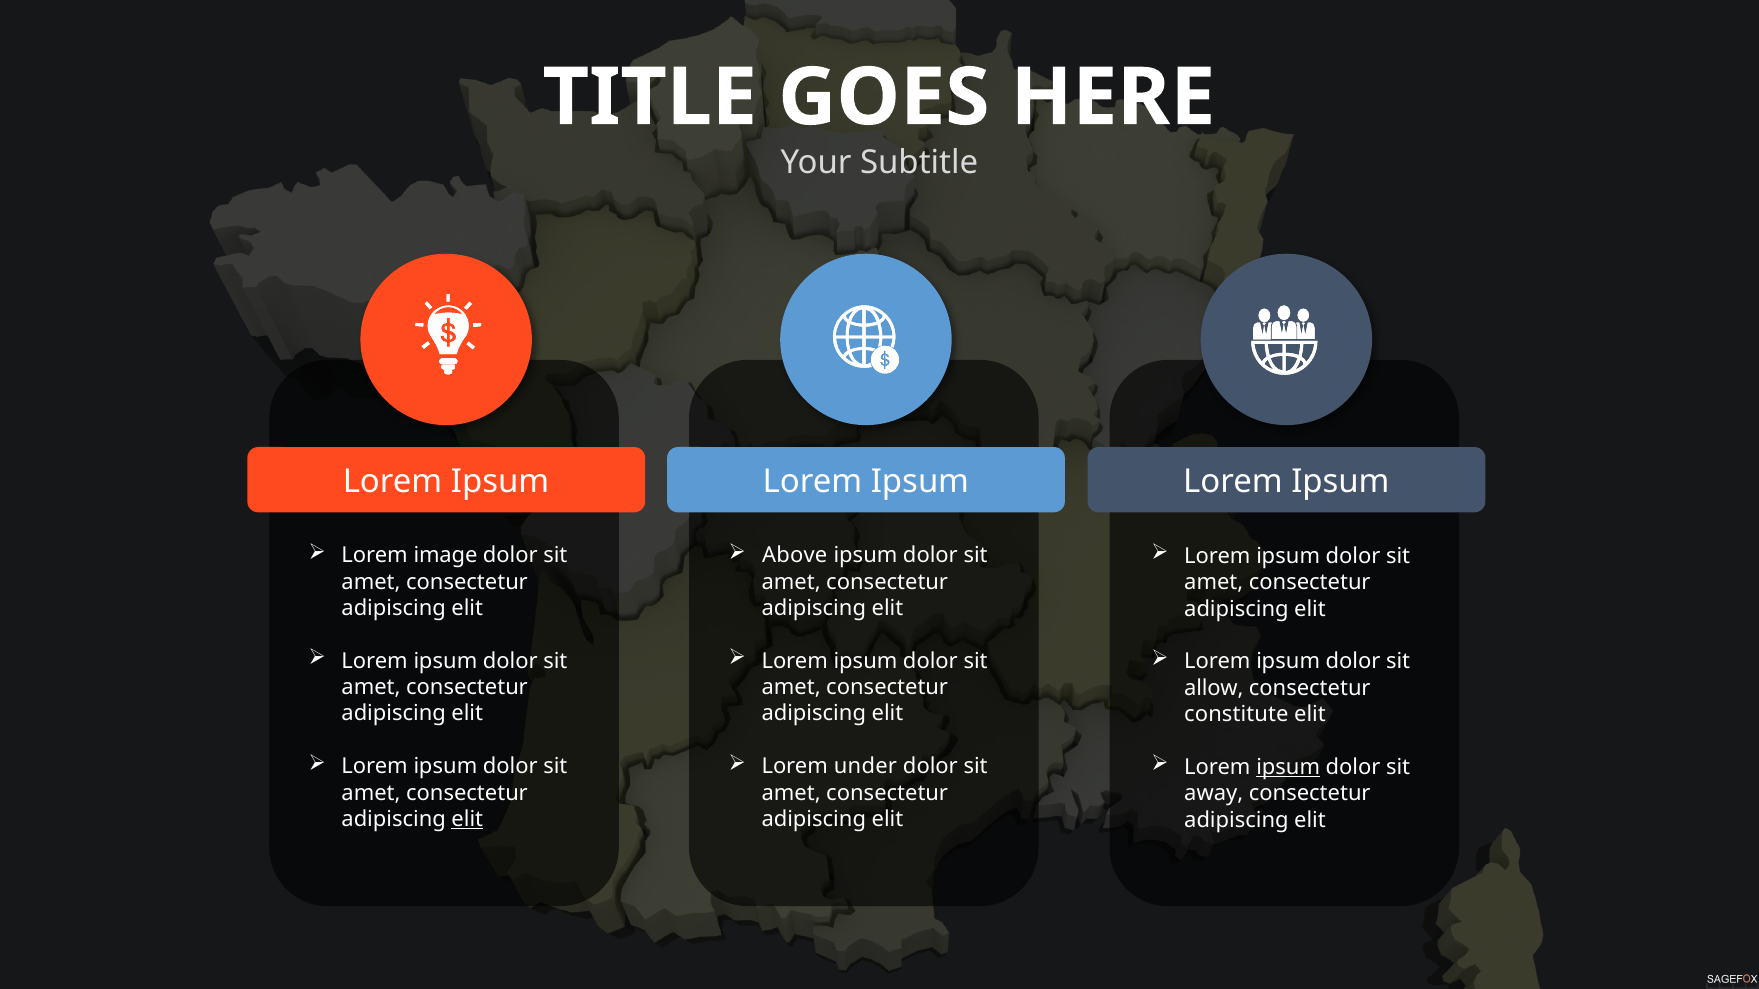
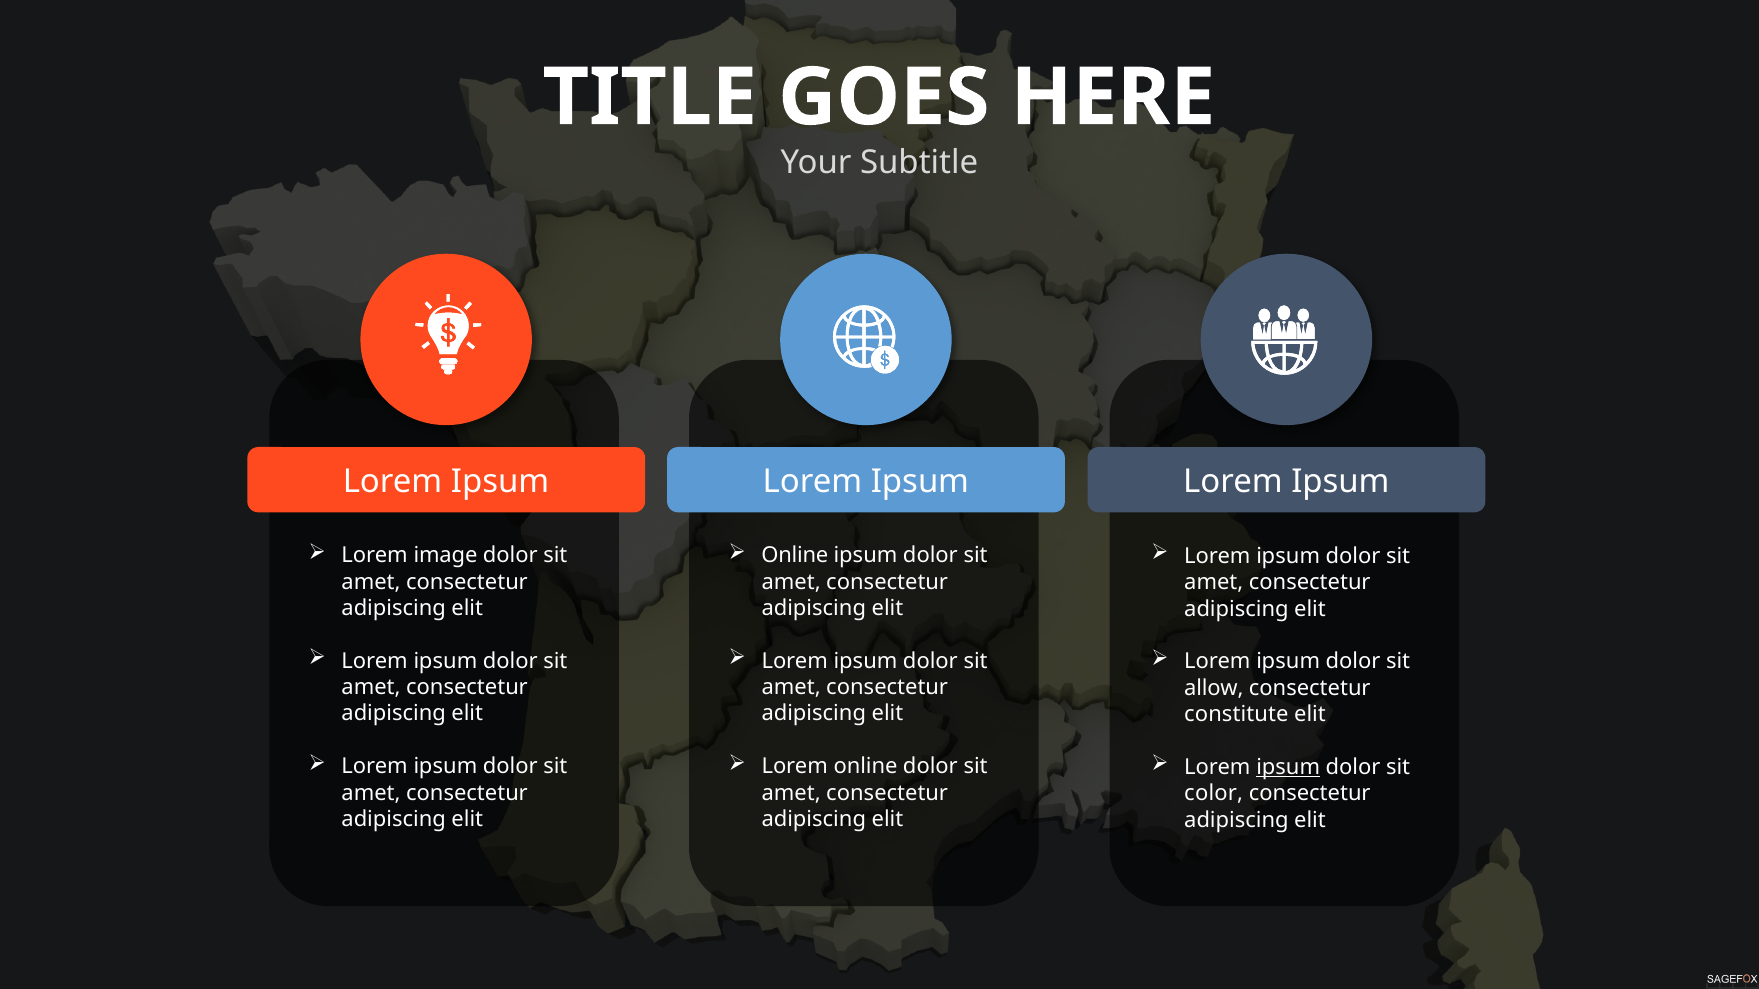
Above at (795, 556): Above -> Online
Lorem under: under -> online
away: away -> color
elit at (467, 820) underline: present -> none
